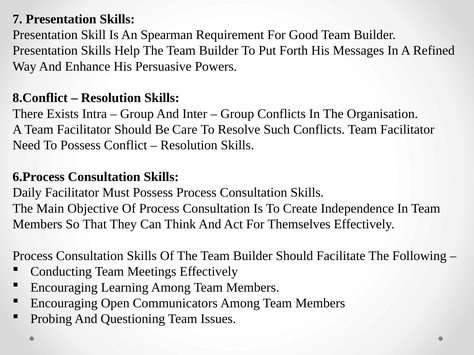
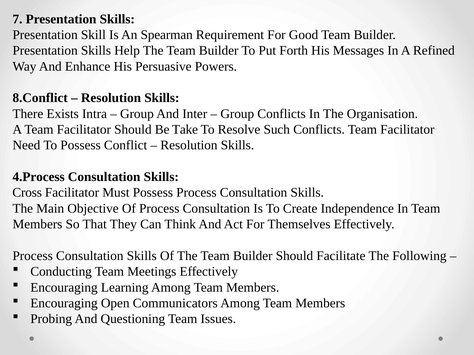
Care: Care -> Take
6.Process: 6.Process -> 4.Process
Daily: Daily -> Cross
